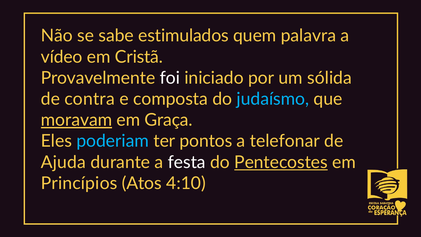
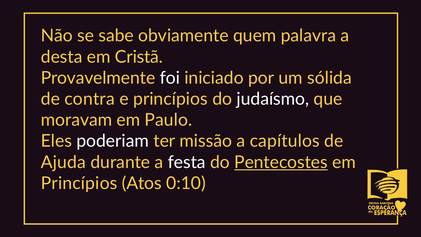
estimulados: estimulados -> obviamente
vídeo: vídeo -> desta
e composta: composta -> princípios
judaísmo colour: light blue -> white
moravam underline: present -> none
Graça: Graça -> Paulo
poderiam colour: light blue -> white
pontos: pontos -> missão
telefonar: telefonar -> capítulos
4:10: 4:10 -> 0:10
